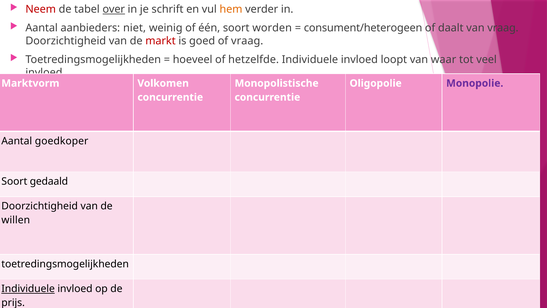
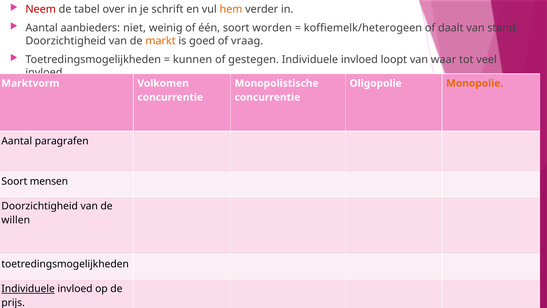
over underline: present -> none
consument/heterogeen: consument/heterogeen -> koffiemelk/heterogeen
van vraag: vraag -> stand
markt colour: red -> orange
hoeveel: hoeveel -> kunnen
hetzelfde: hetzelfde -> gestegen
Monopolie colour: purple -> orange
goedkoper: goedkoper -> paragrafen
gedaald: gedaald -> mensen
